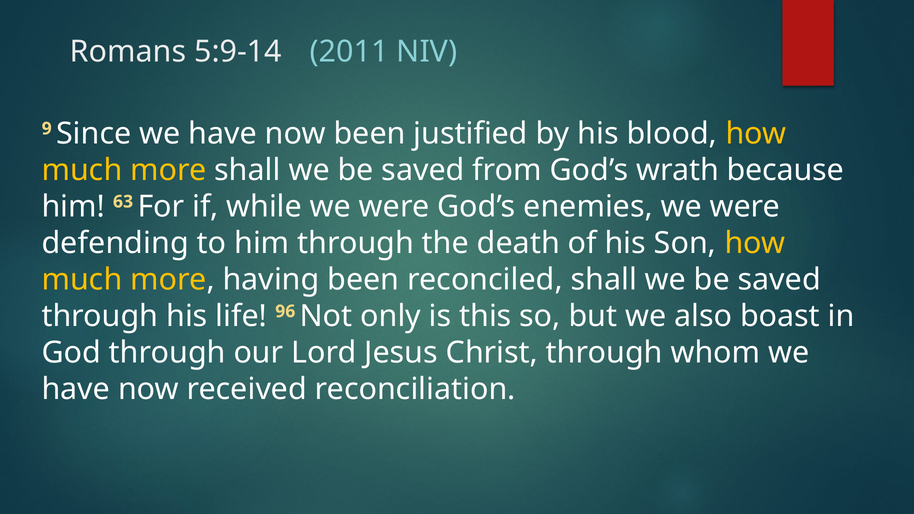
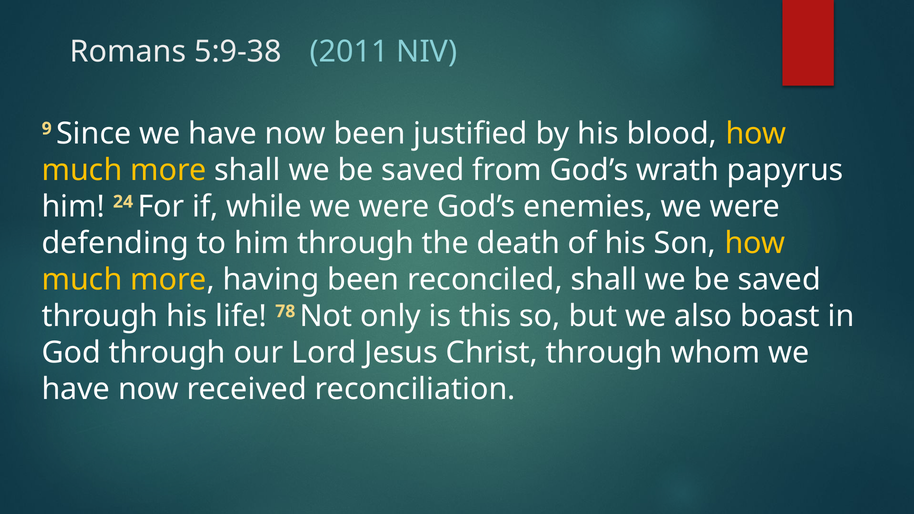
5:9-14: 5:9-14 -> 5:9-38
because: because -> papyrus
63: 63 -> 24
96: 96 -> 78
